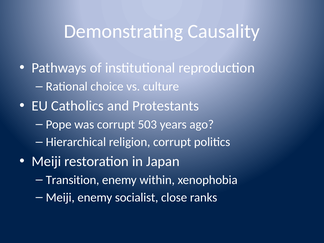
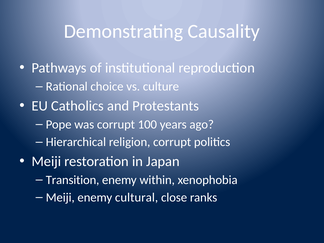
503: 503 -> 100
socialist: socialist -> cultural
